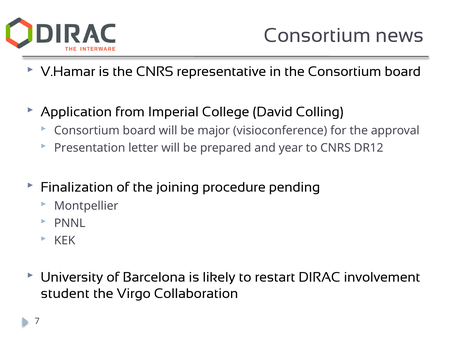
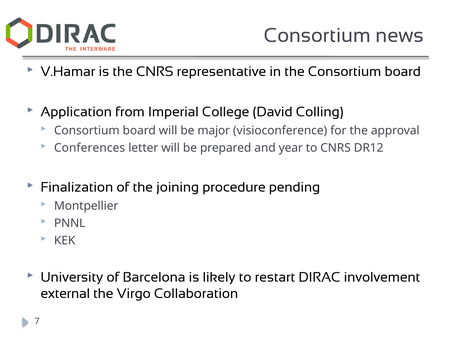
Presentation: Presentation -> Conferences
student: student -> external
